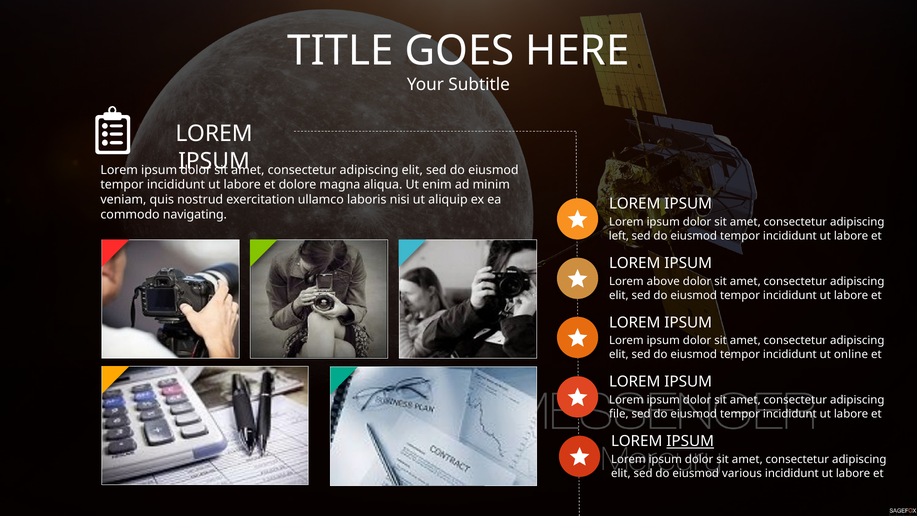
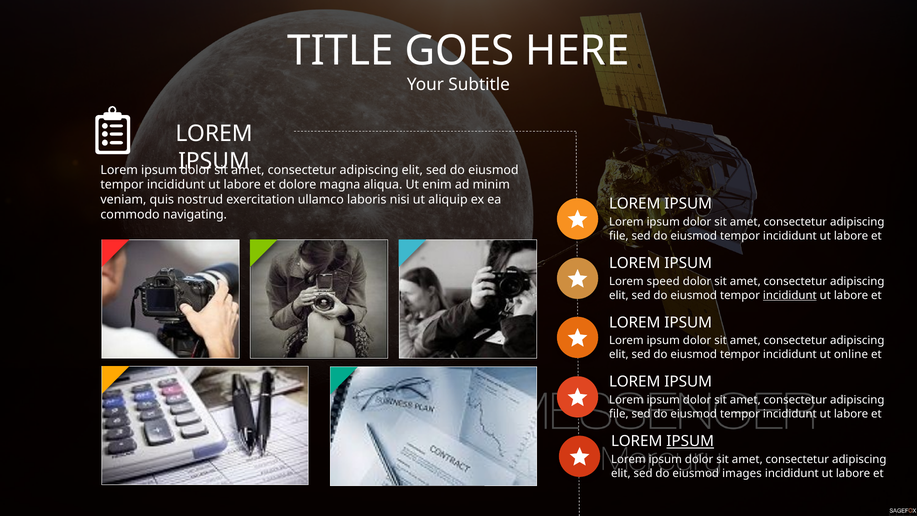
left at (619, 236): left -> file
above: above -> speed
incididunt at (790, 295) underline: none -> present
various: various -> images
